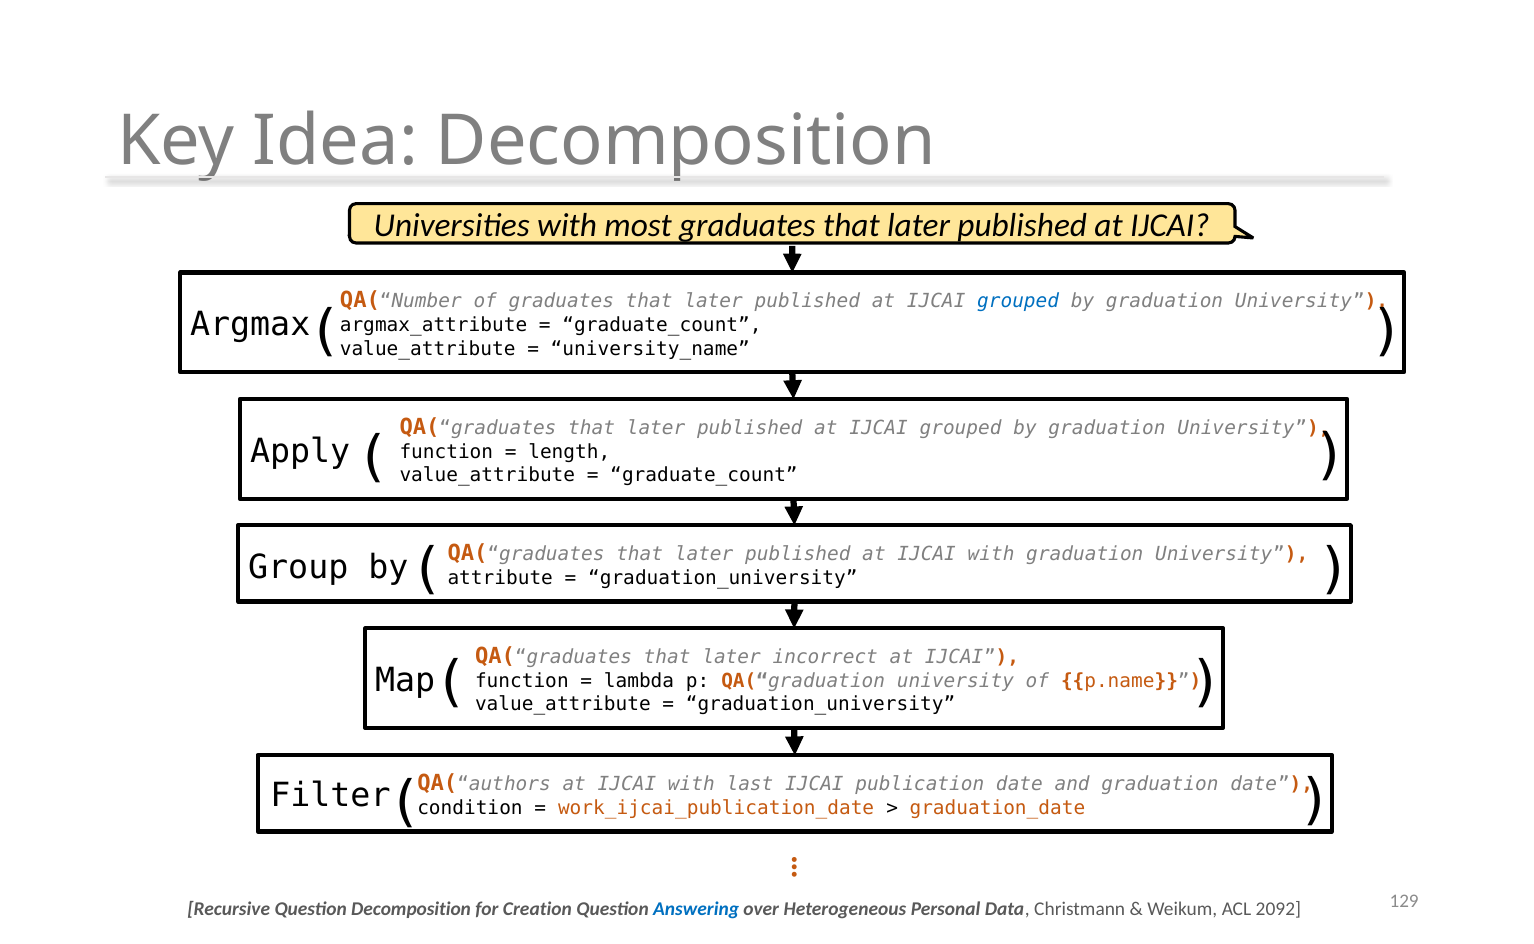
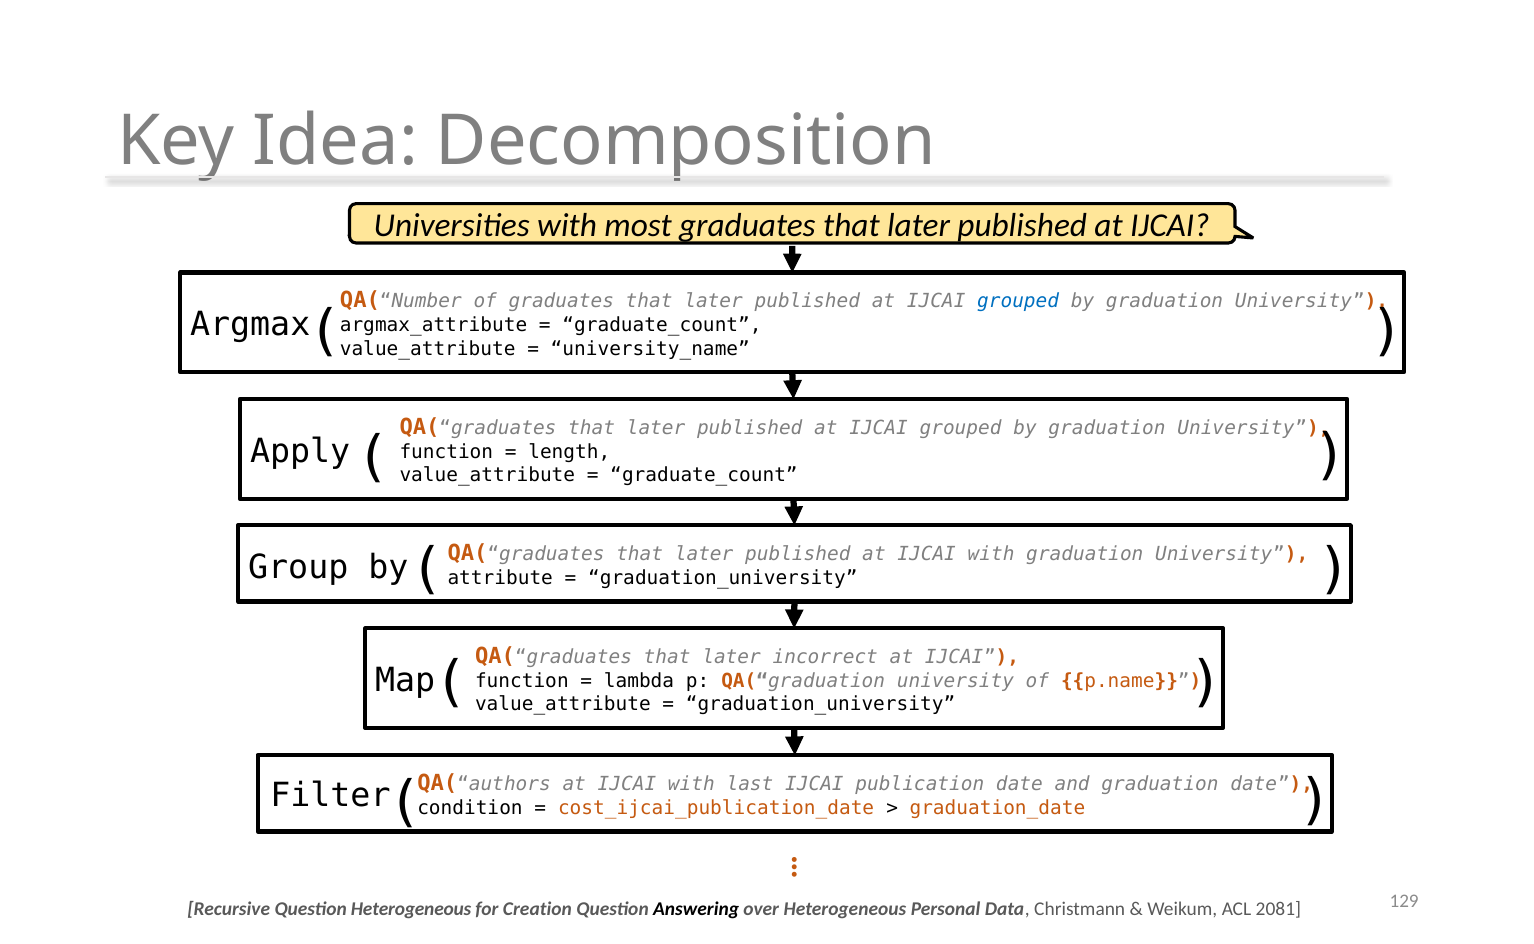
work_ijcai_publication_date: work_ijcai_publication_date -> cost_ijcai_publication_date
Question Decomposition: Decomposition -> Heterogeneous
Answering colour: blue -> black
2092: 2092 -> 2081
